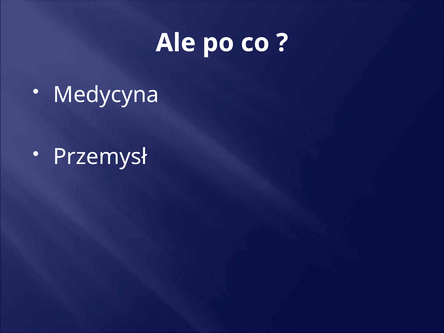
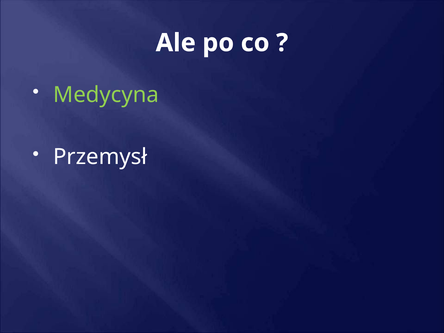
Medycyna colour: white -> light green
